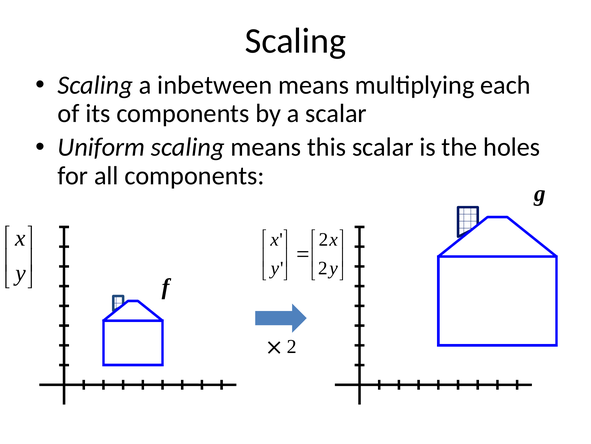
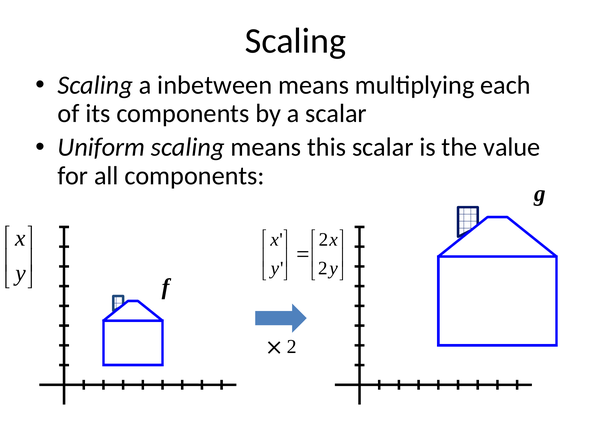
holes: holes -> value
